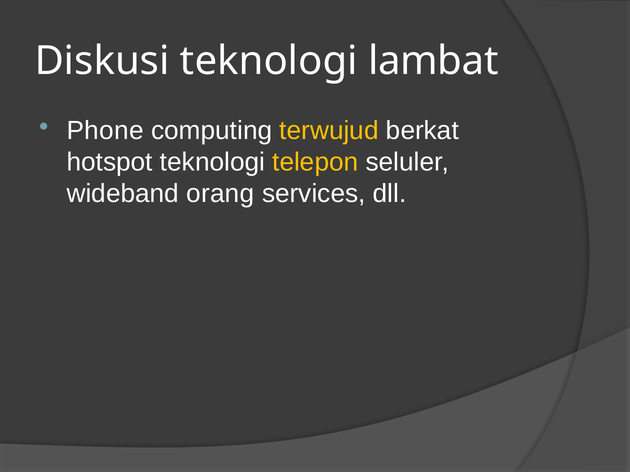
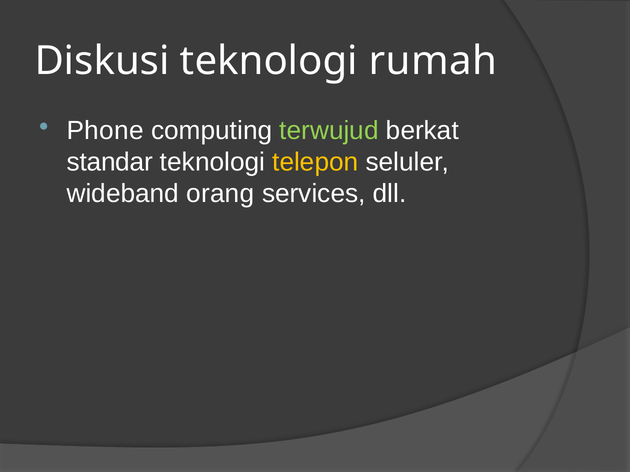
lambat: lambat -> rumah
terwujud colour: yellow -> light green
hotspot: hotspot -> standar
